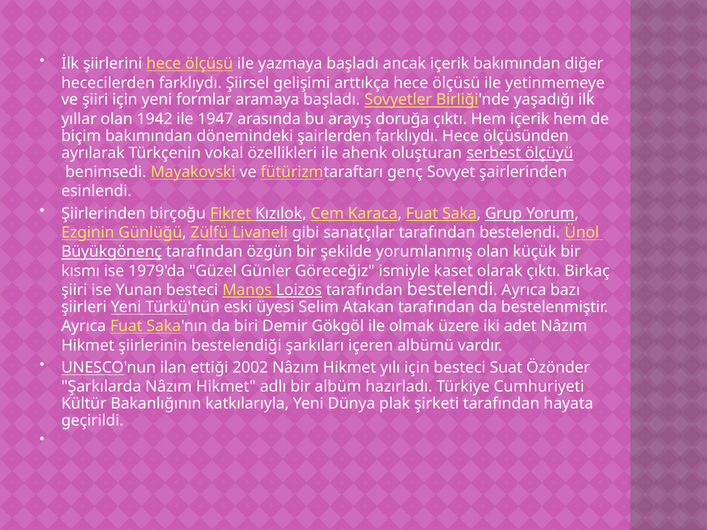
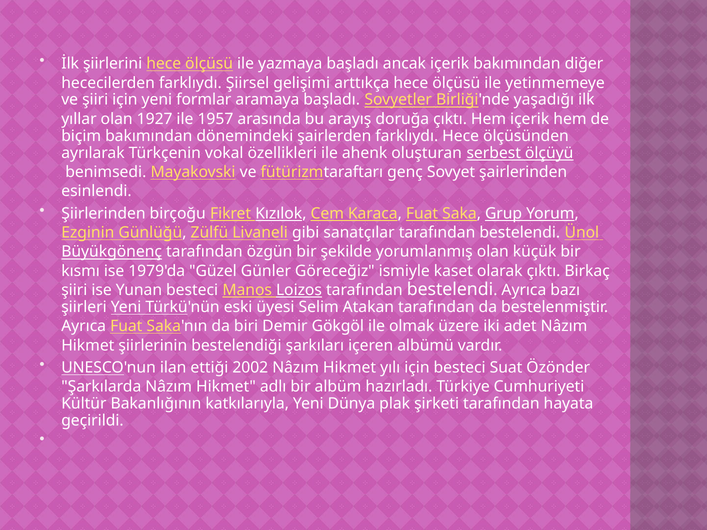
1942: 1942 -> 1927
1947: 1947 -> 1957
